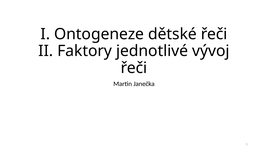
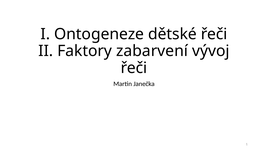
jednotlivé: jednotlivé -> zabarvení
